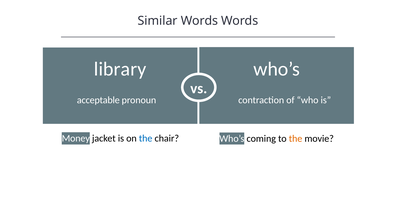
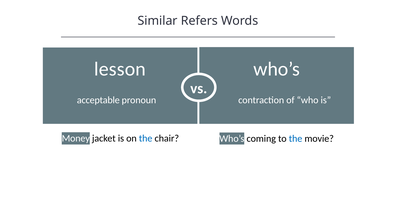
Similar Words: Words -> Refers
library: library -> lesson
the at (296, 138) colour: orange -> blue
